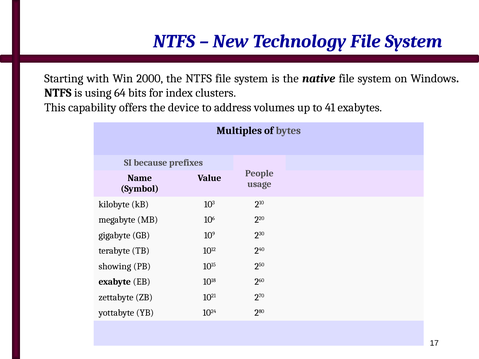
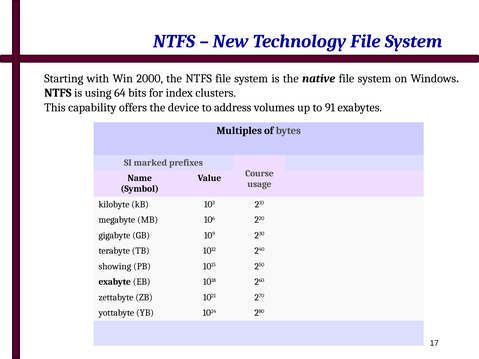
41: 41 -> 91
because: because -> marked
People: People -> Course
